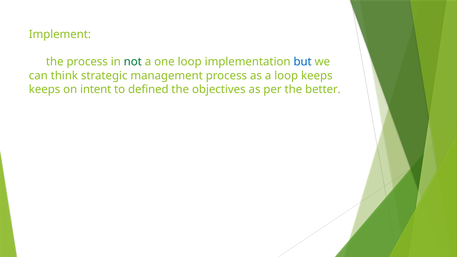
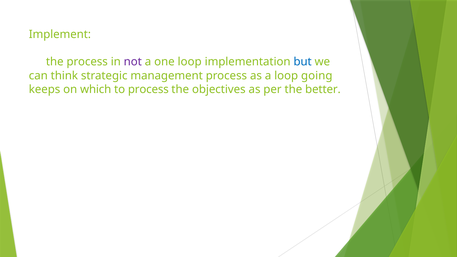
not colour: green -> purple
loop keeps: keeps -> going
intent: intent -> which
to defined: defined -> process
